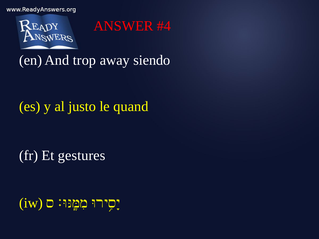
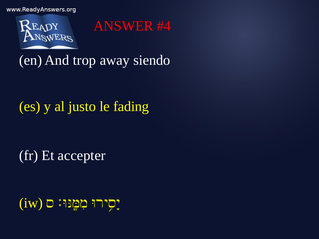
quand: quand -> fading
gestures: gestures -> accepter
